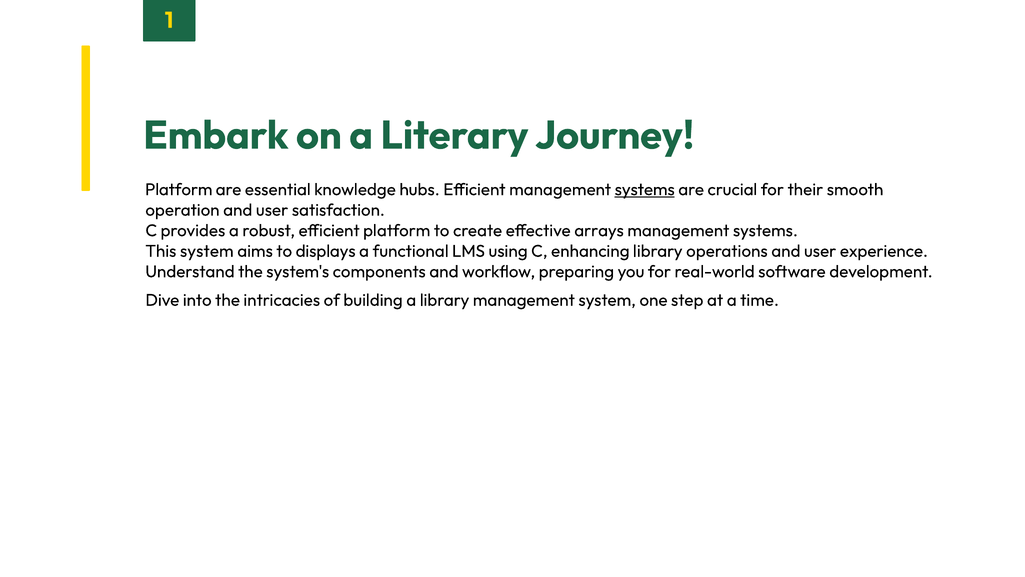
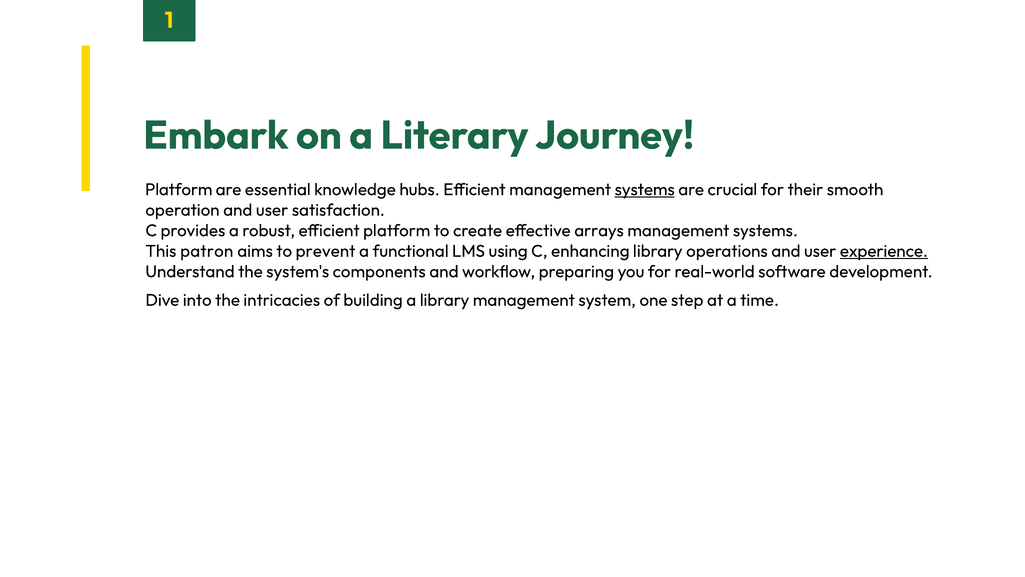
This system: system -> patron
displays: displays -> prevent
experience underline: none -> present
